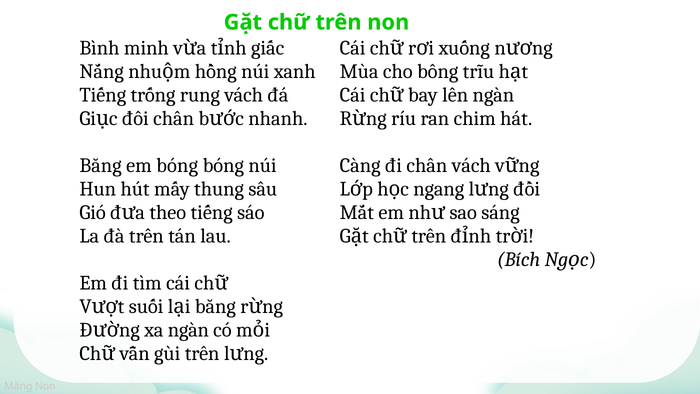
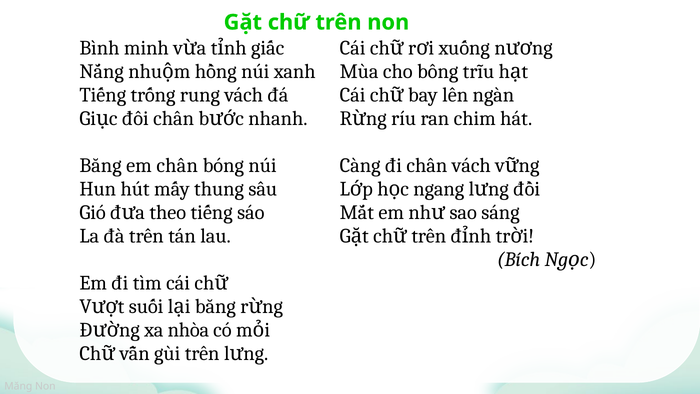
em bóng: bóng -> chân
xa ngàn: ngàn -> nhòa
